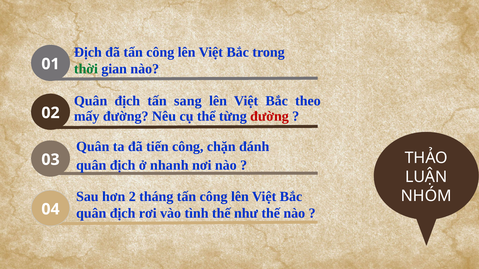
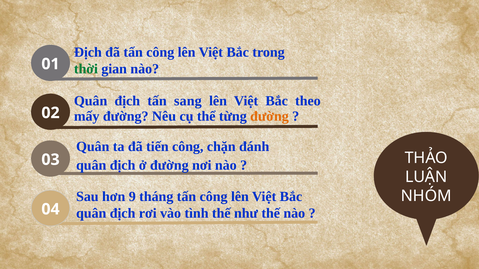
đường at (269, 116) colour: red -> orange
ở nhanh: nhanh -> đường
2: 2 -> 9
